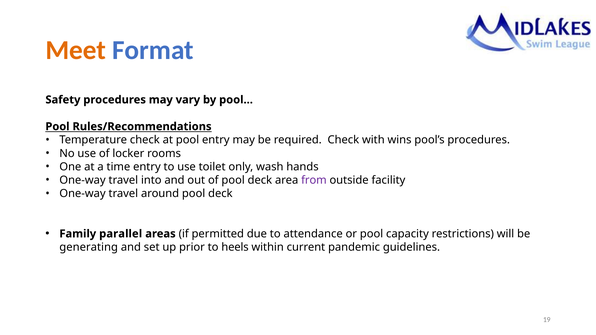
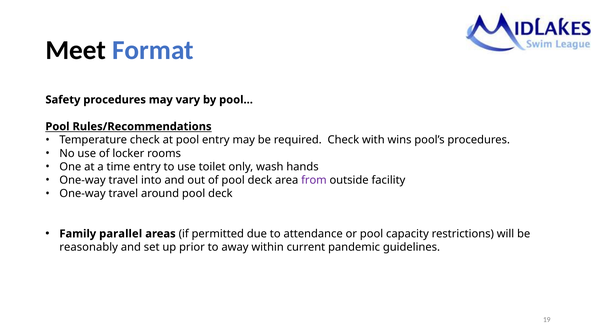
Meet colour: orange -> black
generating: generating -> reasonably
heels: heels -> away
